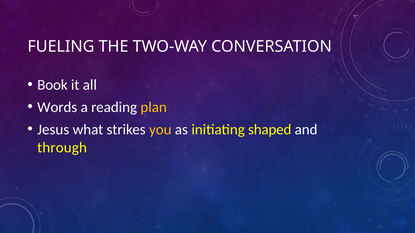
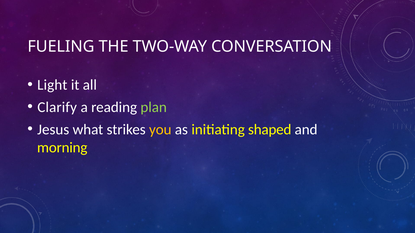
Book: Book -> Light
Words: Words -> Clarify
plan colour: yellow -> light green
through: through -> morning
